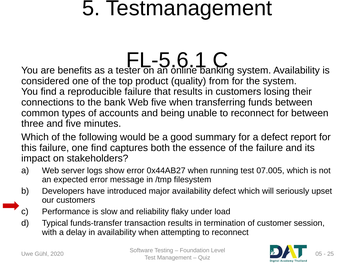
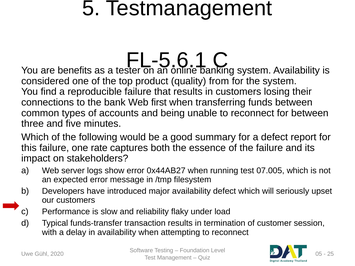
Web five: five -> first
one find: find -> rate
